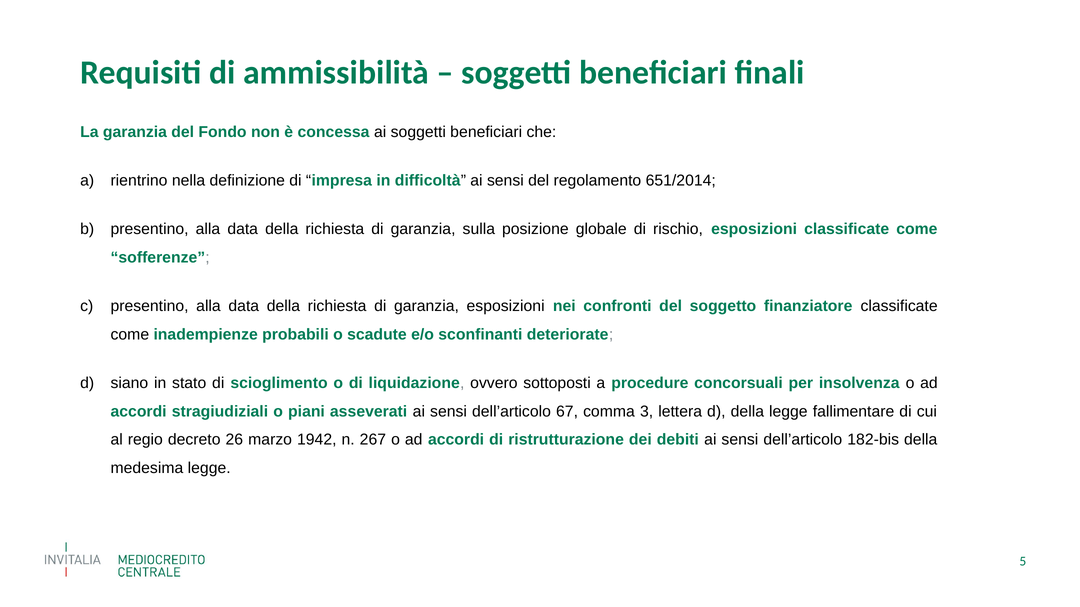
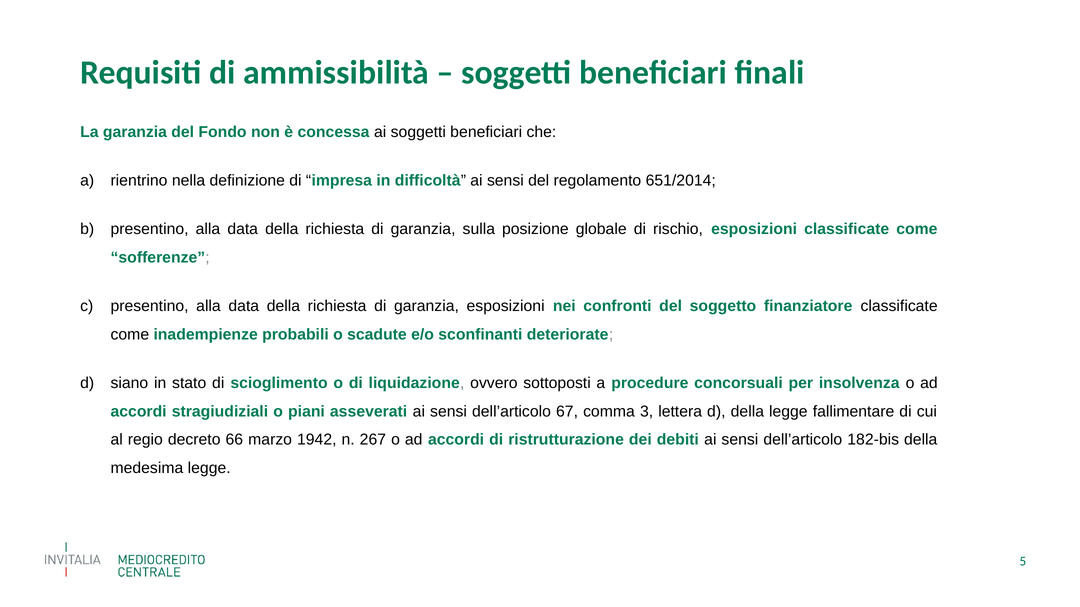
26: 26 -> 66
